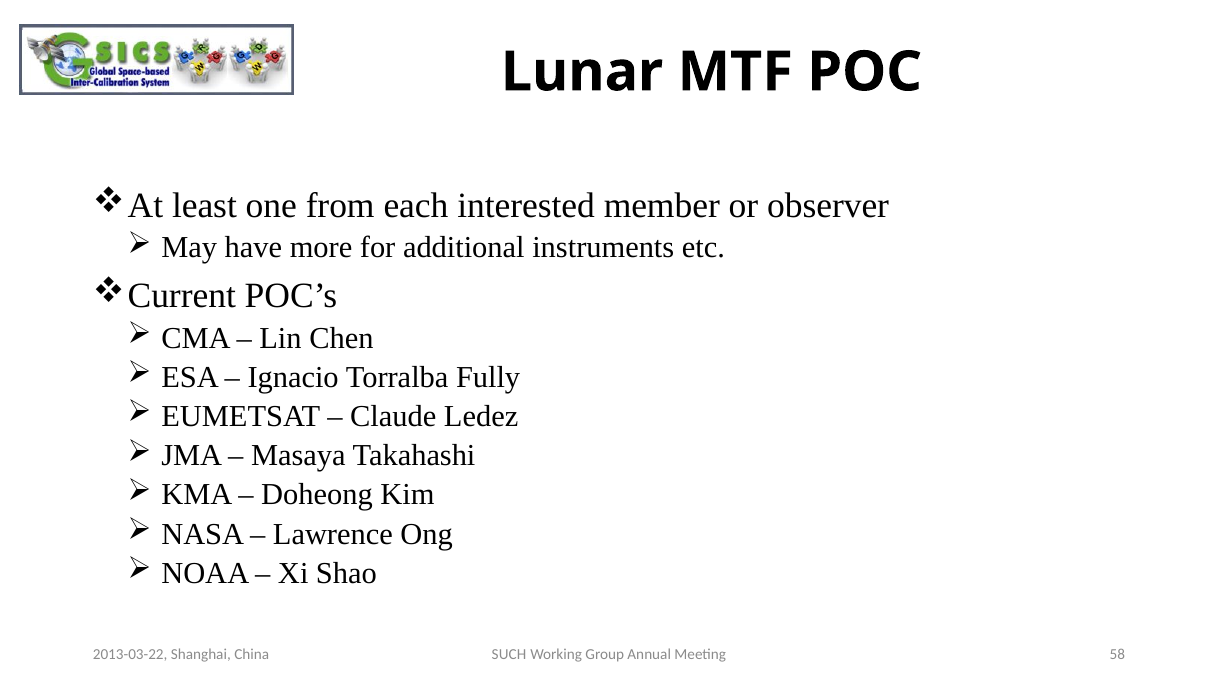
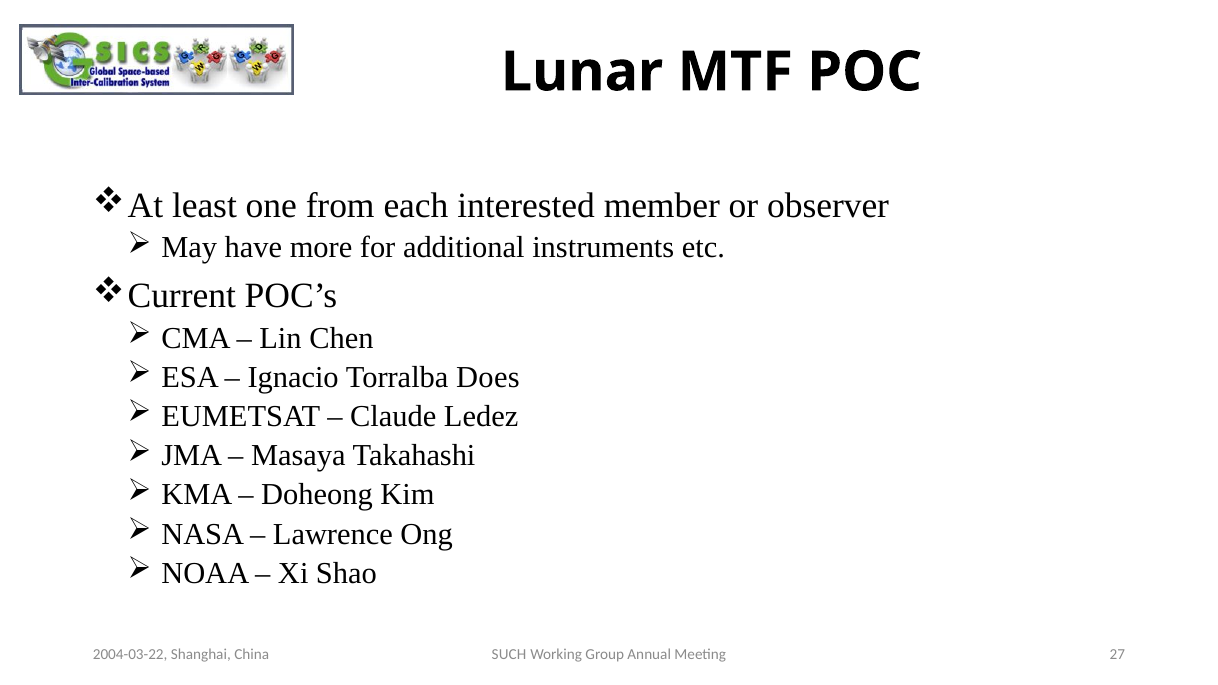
Fully: Fully -> Does
58: 58 -> 27
2013-03-22: 2013-03-22 -> 2004-03-22
